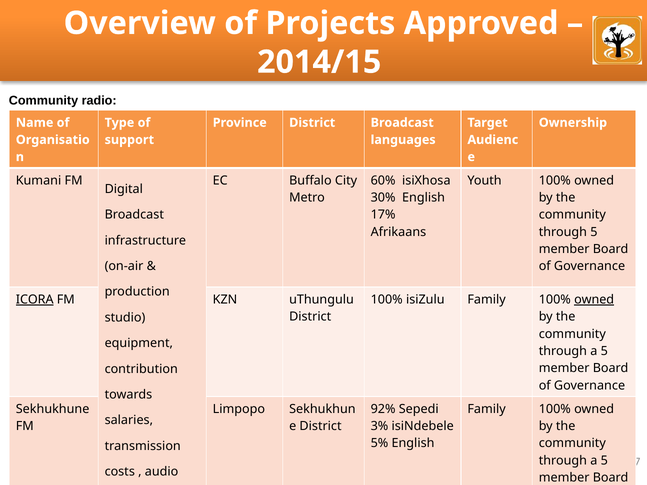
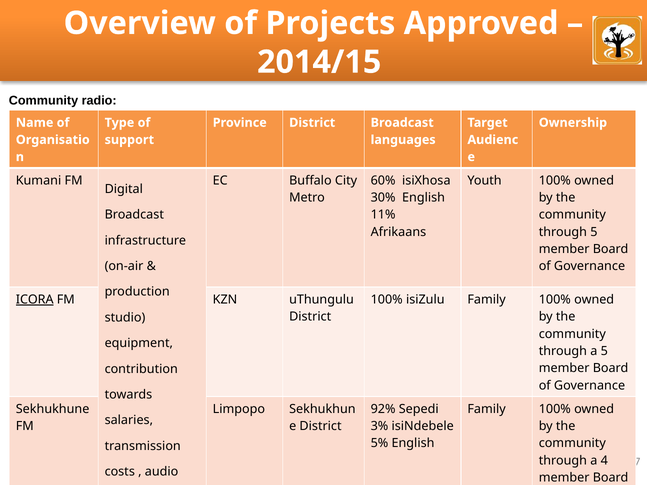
17%: 17% -> 11%
owned at (594, 300) underline: present -> none
5 at (604, 461): 5 -> 4
